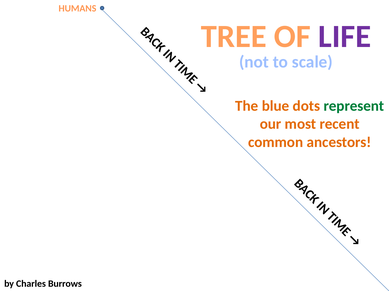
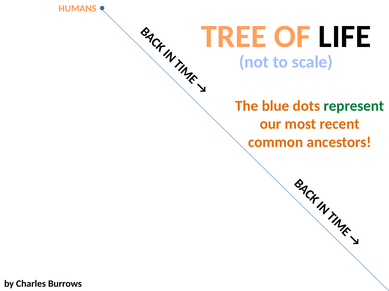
LIFE colour: purple -> black
